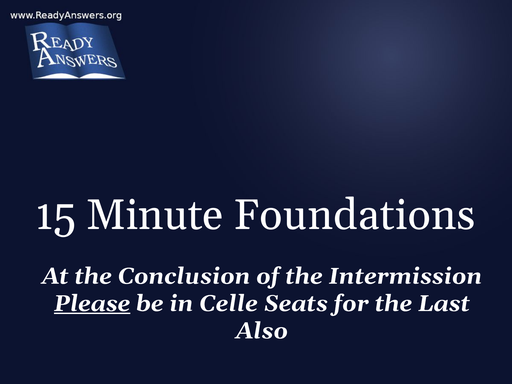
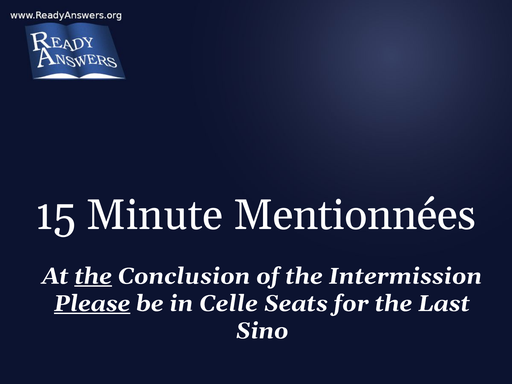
Foundations: Foundations -> Mentionnées
the at (93, 276) underline: none -> present
Also: Also -> Sino
